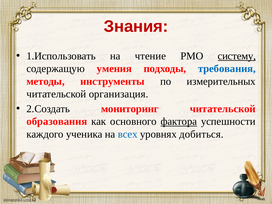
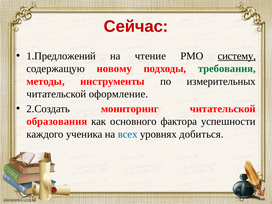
Знания: Знания -> Сейчас
1.Использовать: 1.Использовать -> 1.Предложений
умения: умения -> новому
требования colour: blue -> green
организация: организация -> оформление
фактора underline: present -> none
